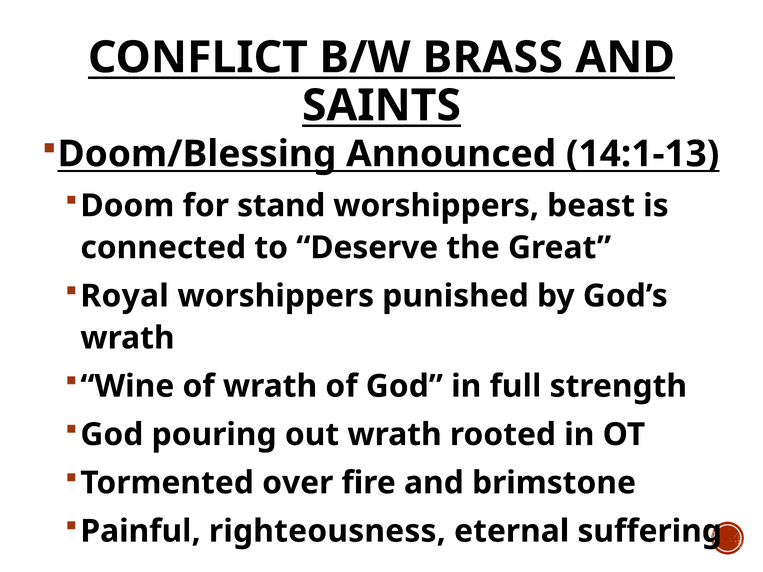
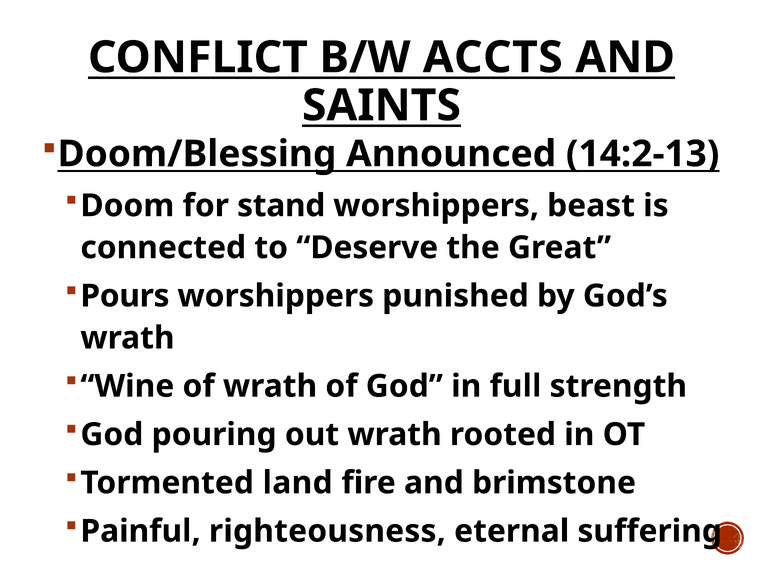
BRASS: BRASS -> ACCTS
14:1-13: 14:1-13 -> 14:2-13
Royal: Royal -> Pours
over: over -> land
